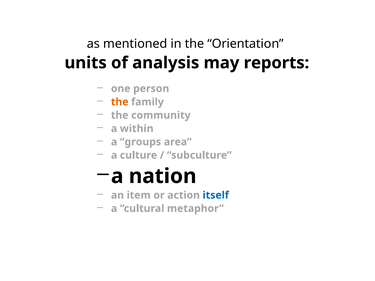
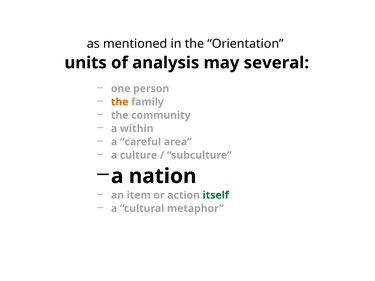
reports: reports -> several
groups: groups -> careful
itself colour: blue -> green
